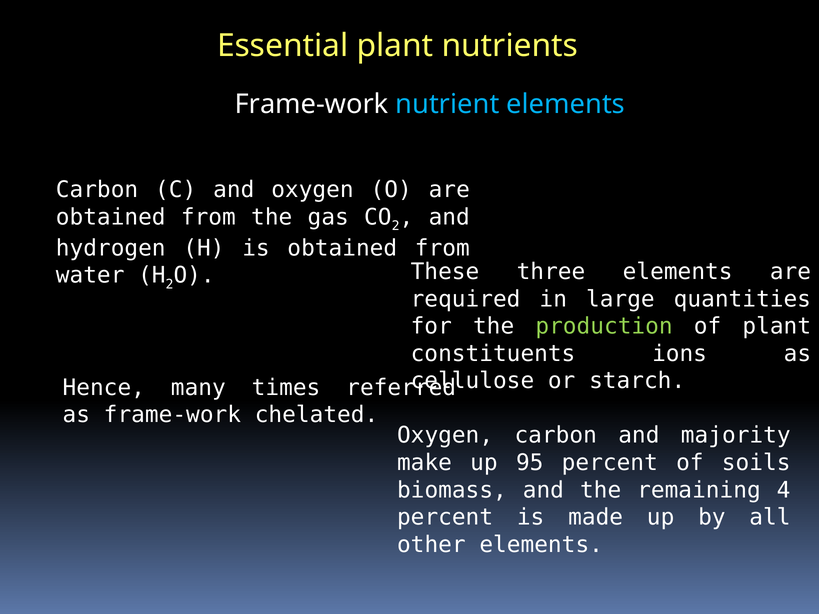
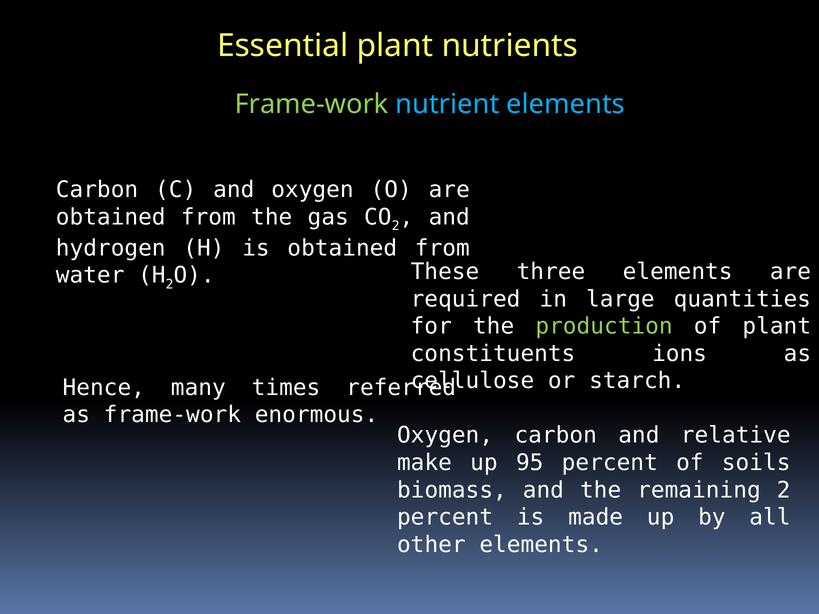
Frame-work at (312, 104) colour: white -> light green
chelated: chelated -> enormous
majority: majority -> relative
remaining 4: 4 -> 2
